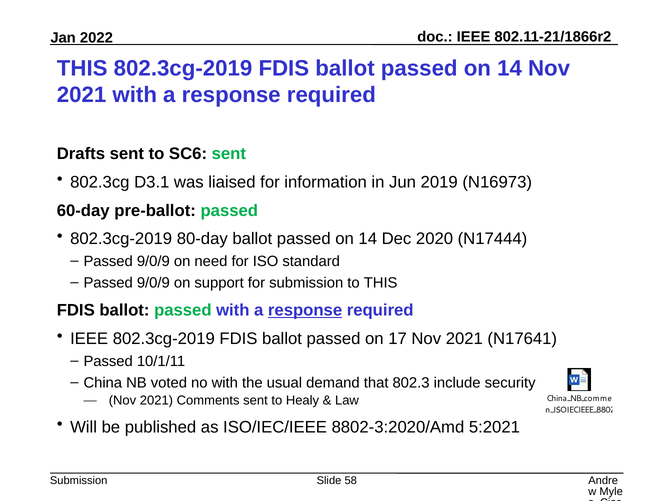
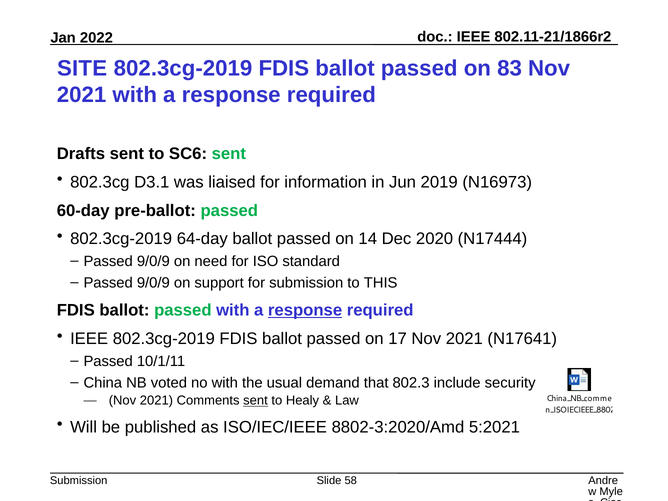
THIS at (82, 68): THIS -> SITE
14 at (510, 68): 14 -> 83
80-day: 80-day -> 64-day
sent at (256, 401) underline: none -> present
